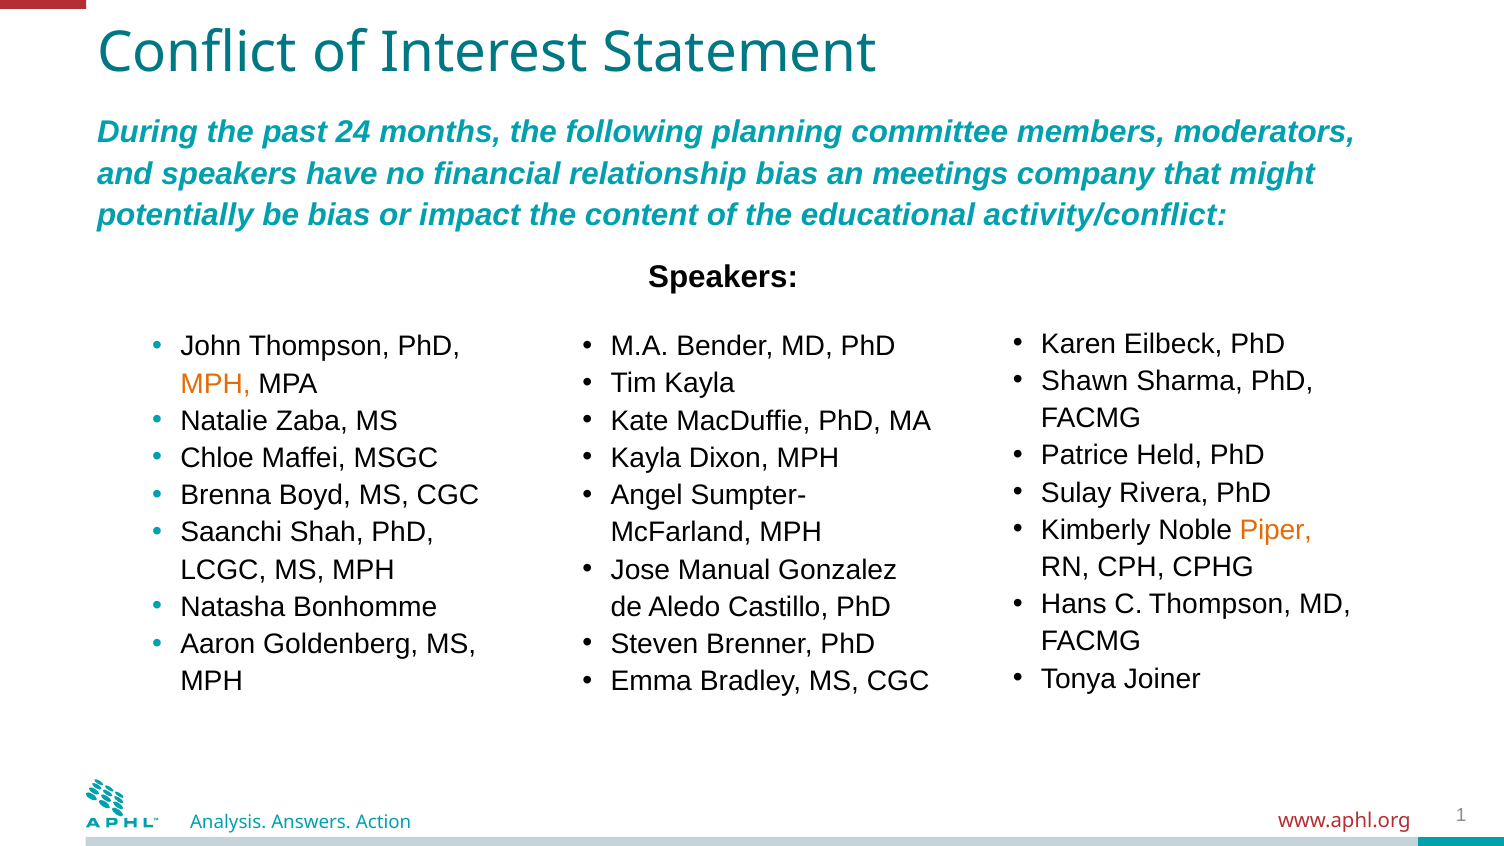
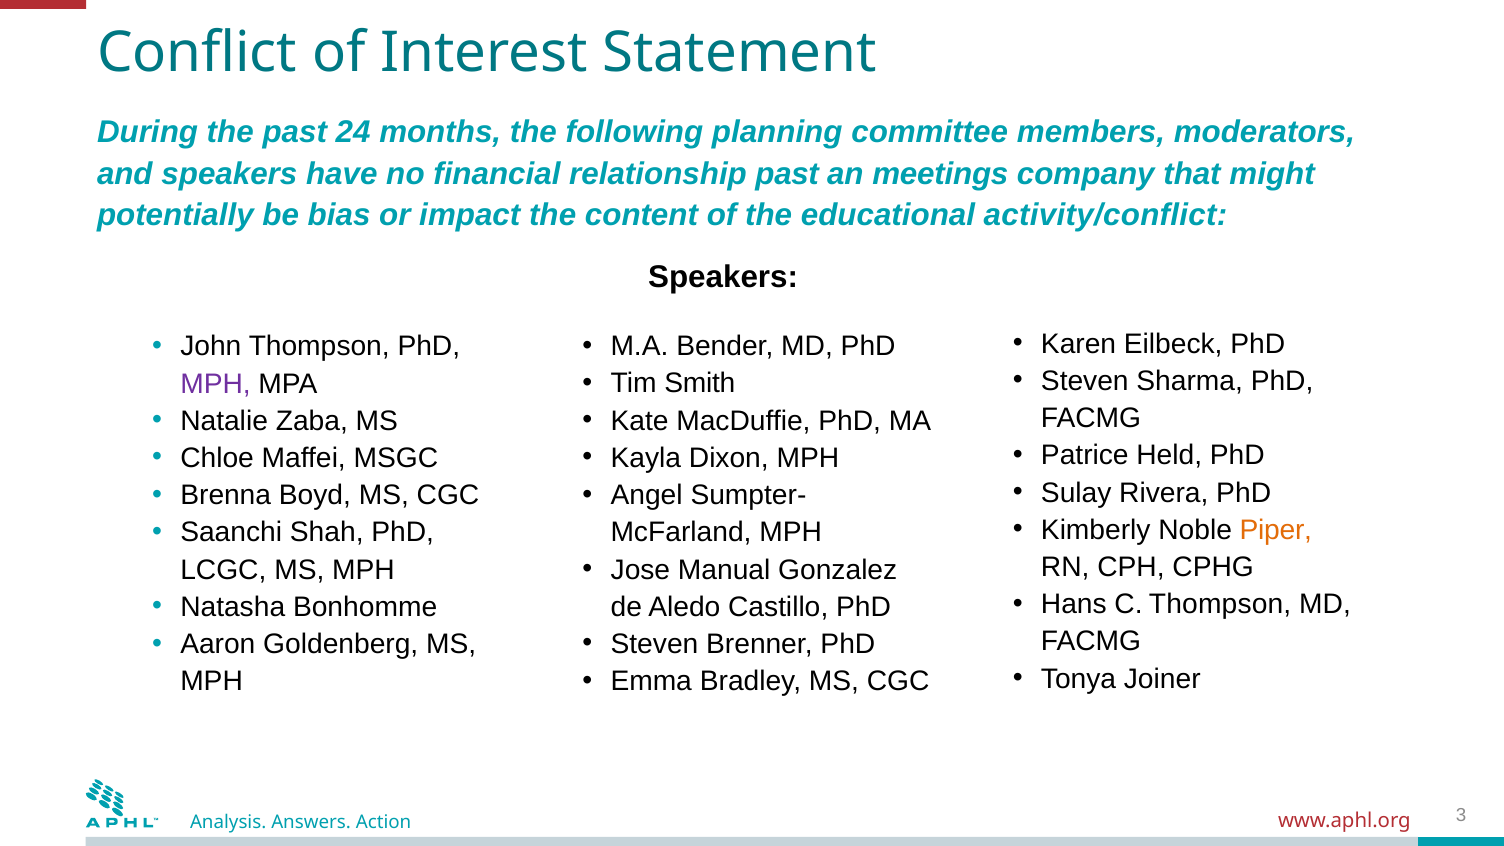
relationship bias: bias -> past
Shawn at (1085, 381): Shawn -> Steven
Tim Kayla: Kayla -> Smith
MPH at (216, 384) colour: orange -> purple
1: 1 -> 3
